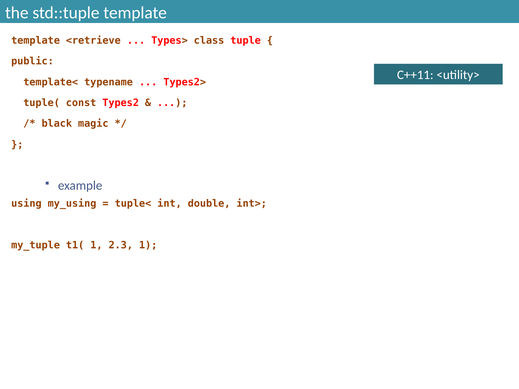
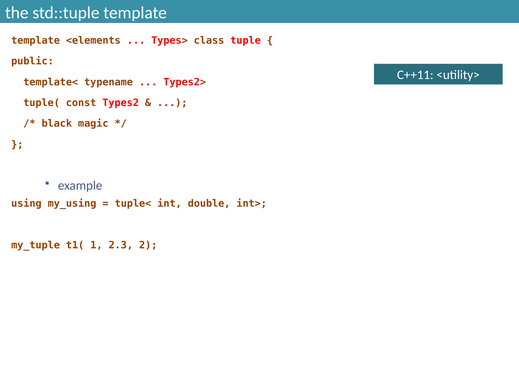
<retrieve: <retrieve -> <elements
2.3 1: 1 -> 2
